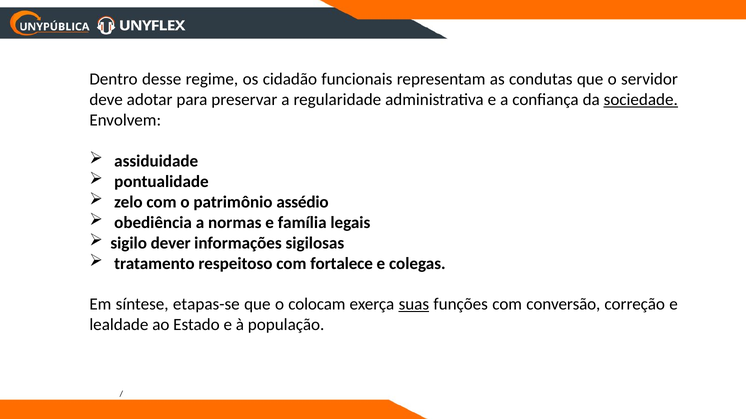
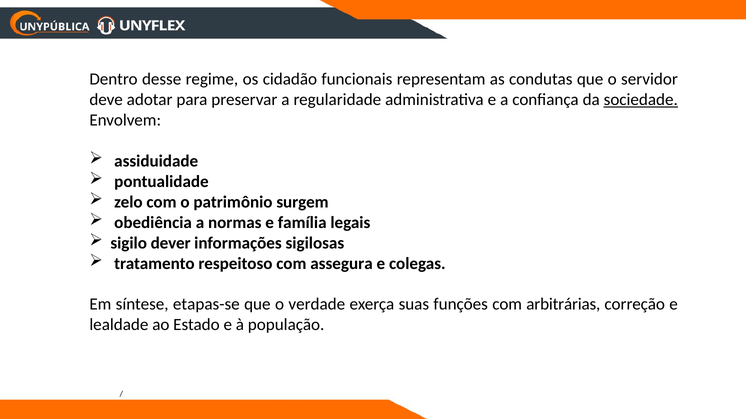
assédio: assédio -> surgem
fortalece: fortalece -> assegura
colocam: colocam -> verdade
suas underline: present -> none
conversão: conversão -> arbitrárias
